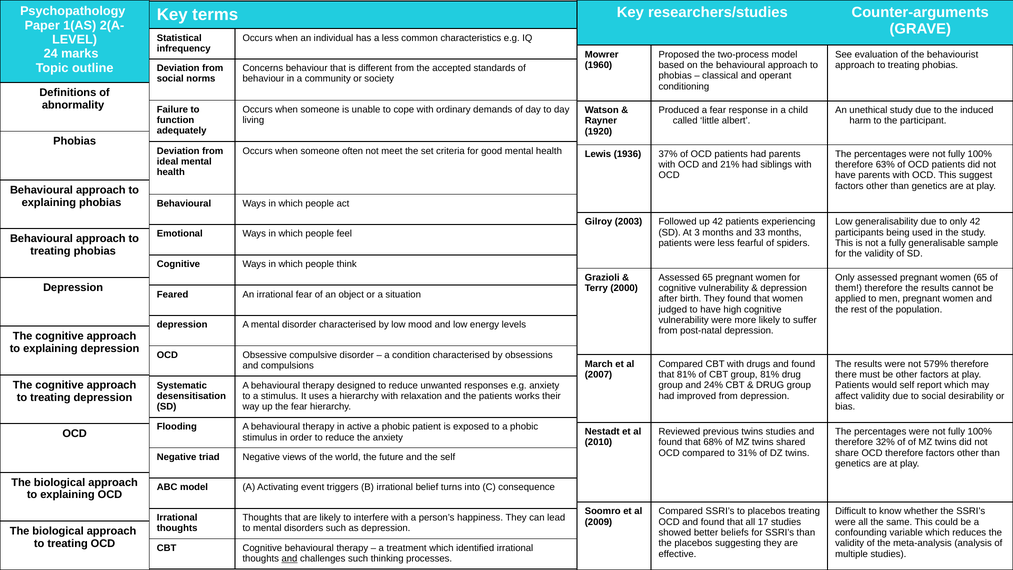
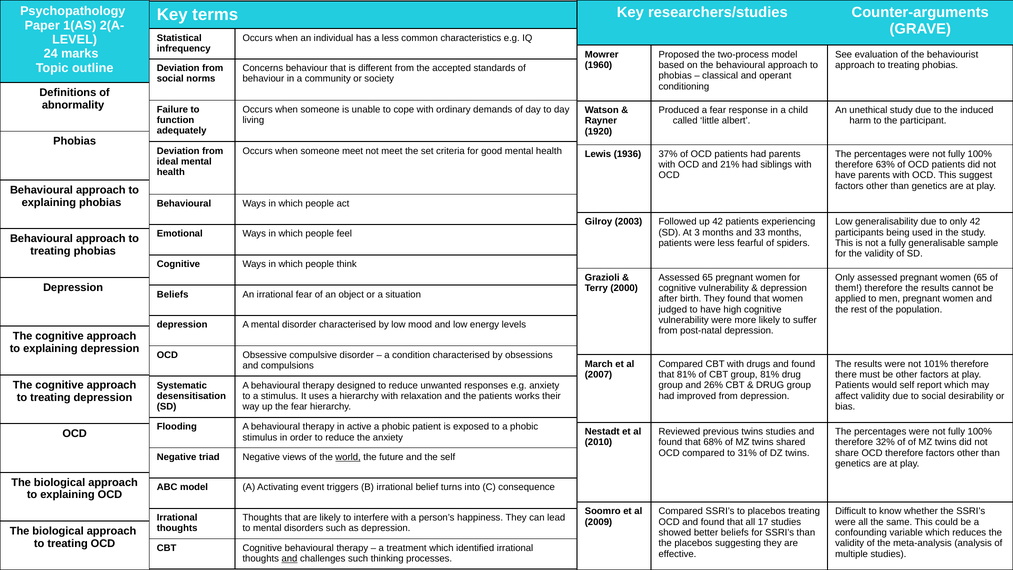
someone often: often -> meet
Feared at (173, 294): Feared -> Beliefs
579%: 579% -> 101%
24%: 24% -> 26%
world underline: none -> present
